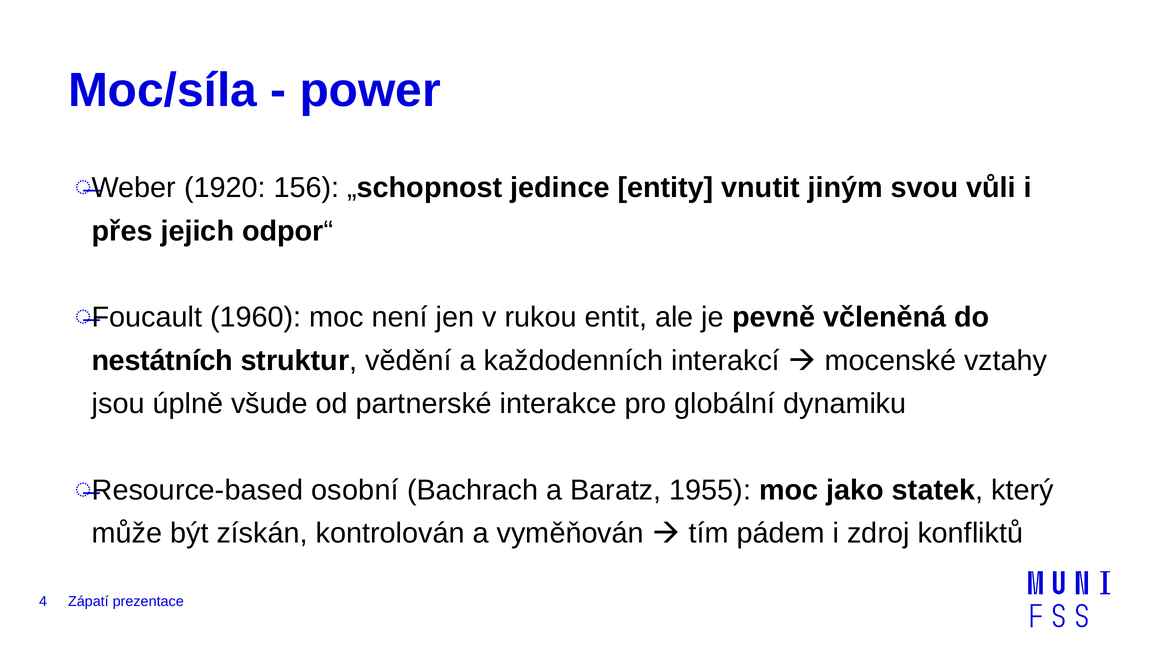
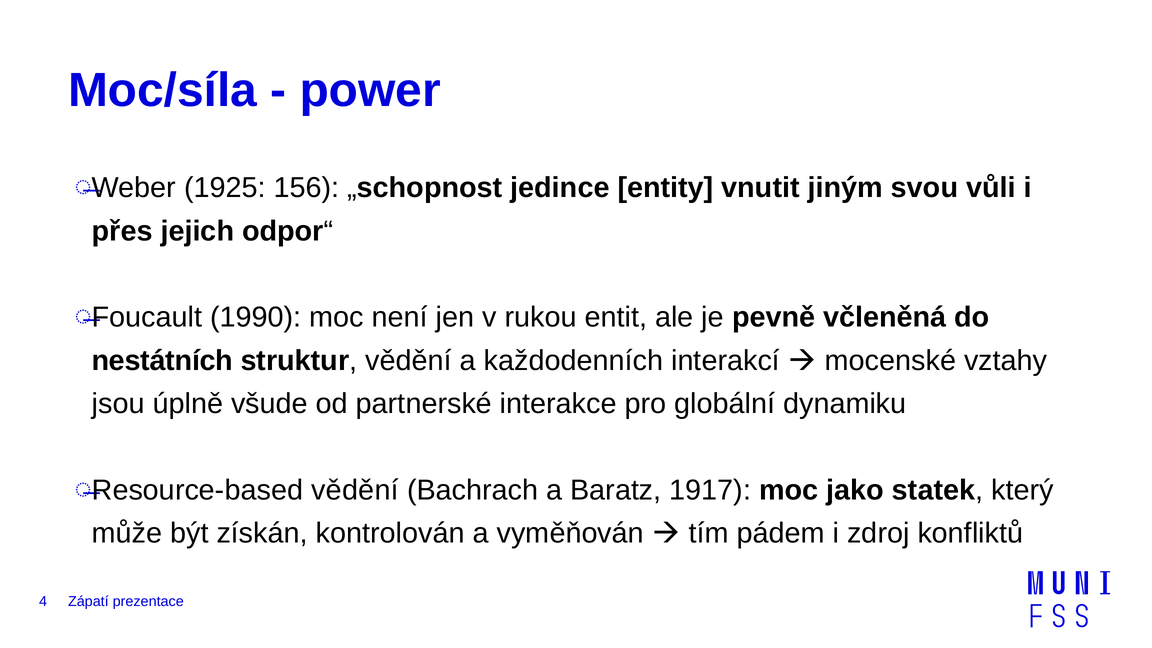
1920: 1920 -> 1925
1960: 1960 -> 1990
Resource-based osobní: osobní -> vědění
1955: 1955 -> 1917
